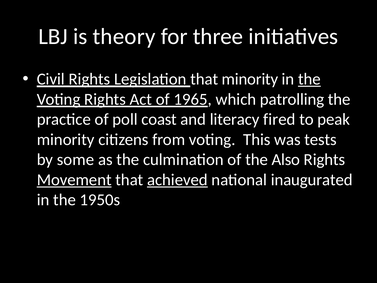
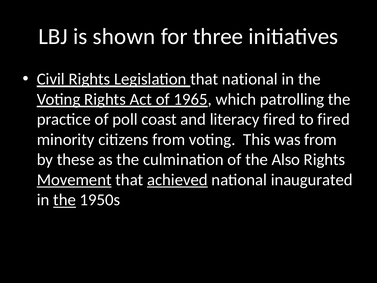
theory: theory -> shown
that minority: minority -> national
the at (309, 79) underline: present -> none
to peak: peak -> fired
was tests: tests -> from
some: some -> these
the at (65, 200) underline: none -> present
